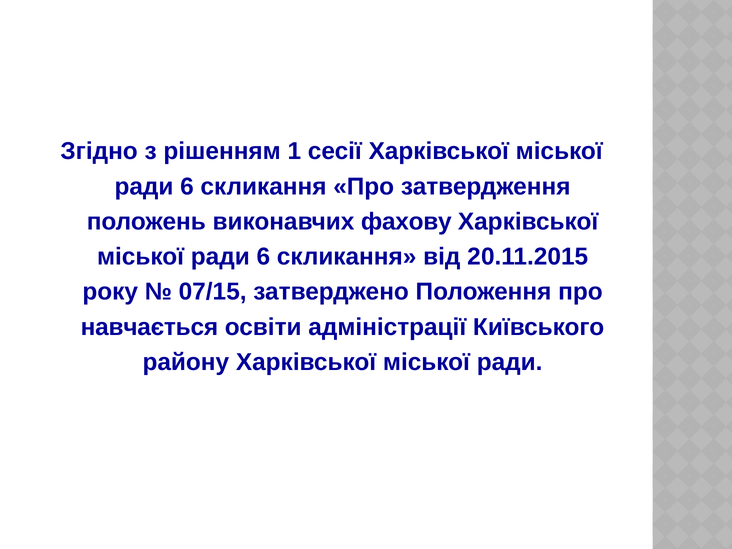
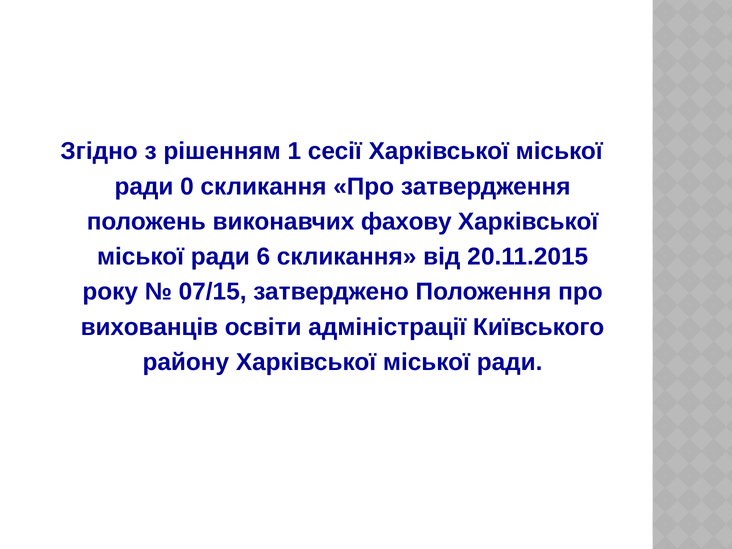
6 at (187, 187): 6 -> 0
навчається: навчається -> вихованців
